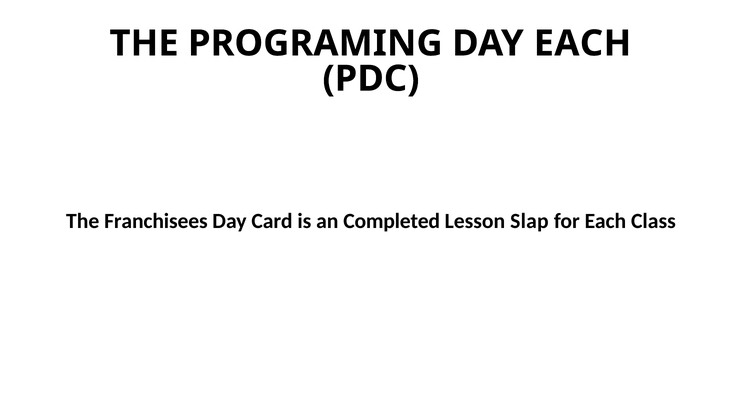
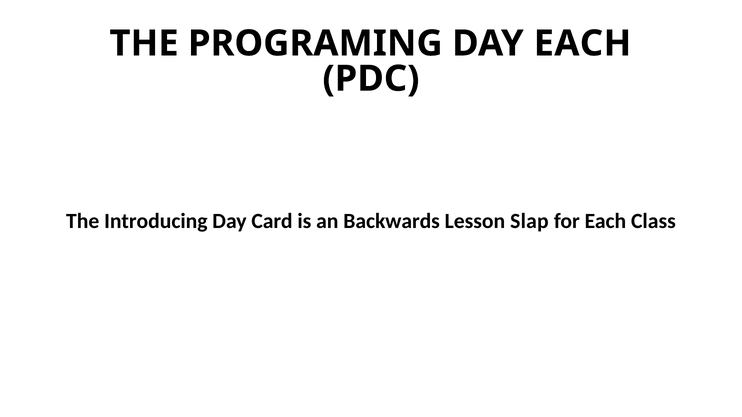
Franchisees: Franchisees -> Introducing
Completed: Completed -> Backwards
